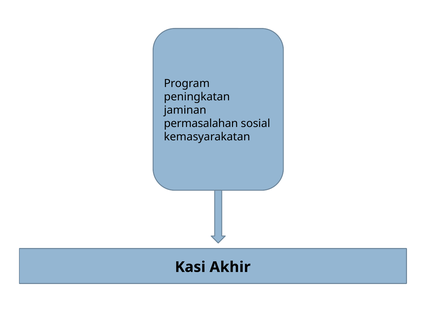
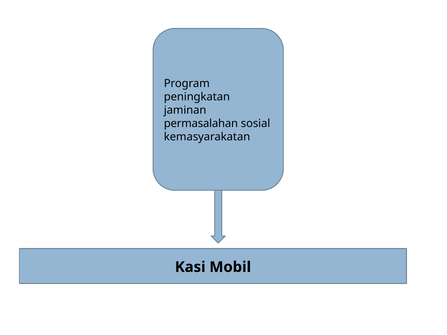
Akhir: Akhir -> Mobil
